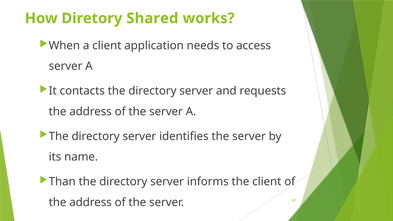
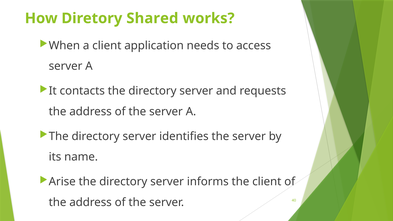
Than: Than -> Arise
